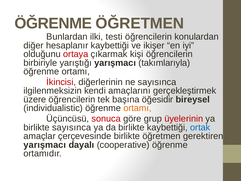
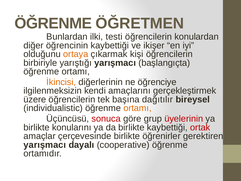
hesaplanır: hesaplanır -> öğrencinin
ortaya colour: red -> orange
takımlarıyla: takımlarıyla -> başlangıçta
İkincisi colour: red -> orange
ne sayısınca: sayısınca -> öğrenciye
öğesidir: öğesidir -> dağıtılır
birlikte sayısınca: sayısınca -> konularını
ortak colour: blue -> red
birlikte öğretmen: öğretmen -> öğrenirler
